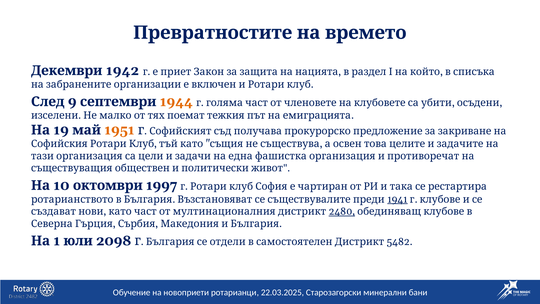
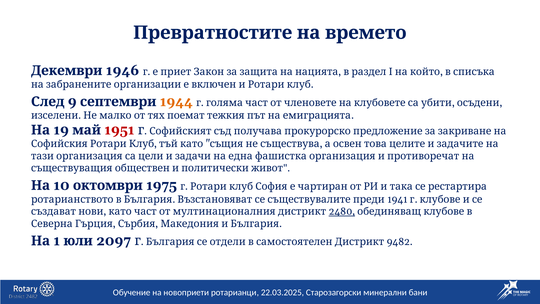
1942: 1942 -> 1946
1951 colour: orange -> red
1997: 1997 -> 1975
1941 underline: present -> none
2098: 2098 -> 2097
5482: 5482 -> 9482
